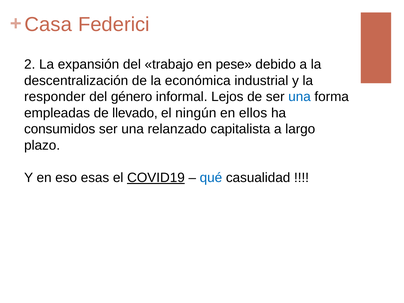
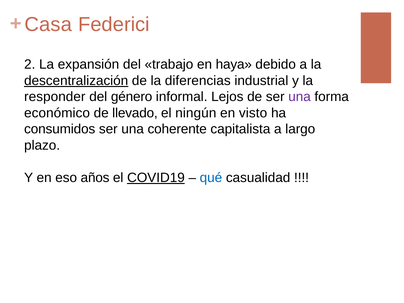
pese: pese -> haya
descentralización underline: none -> present
económica: económica -> diferencias
una at (300, 97) colour: blue -> purple
empleadas: empleadas -> económico
ellos: ellos -> visto
relanzado: relanzado -> coherente
esas: esas -> años
